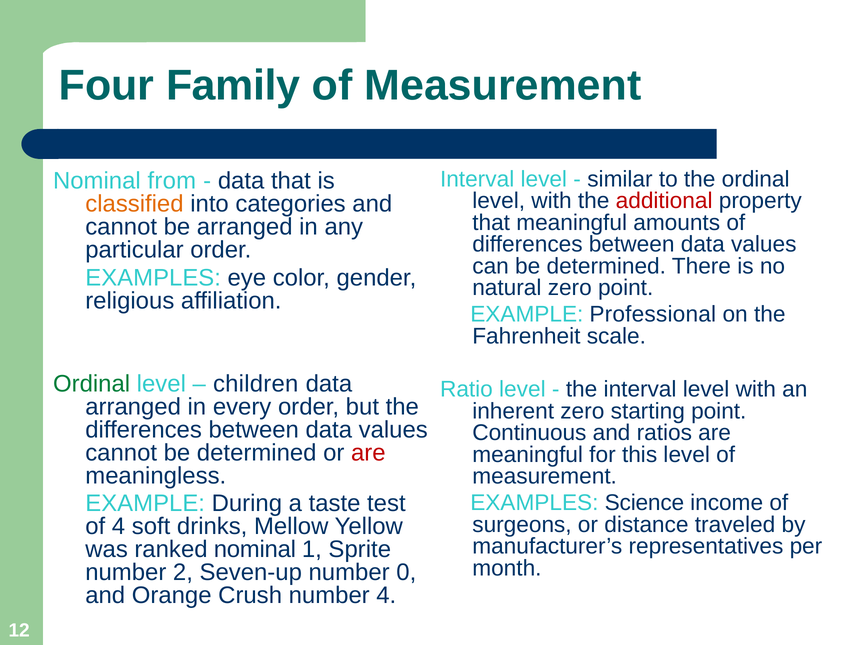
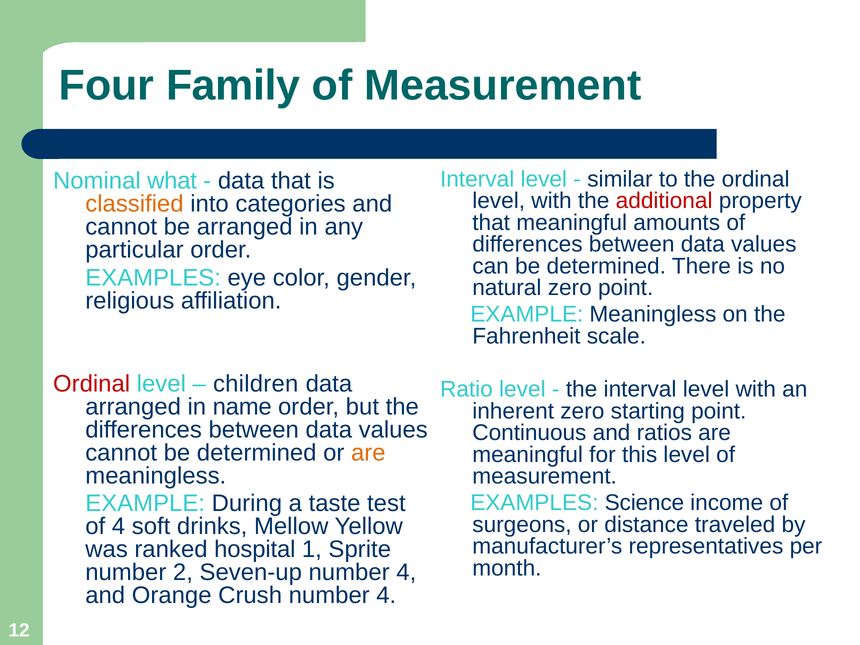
from: from -> what
EXAMPLE Professional: Professional -> Meaningless
Ordinal at (92, 384) colour: green -> red
every: every -> name
are at (368, 453) colour: red -> orange
ranked nominal: nominal -> hospital
Seven-up number 0: 0 -> 4
